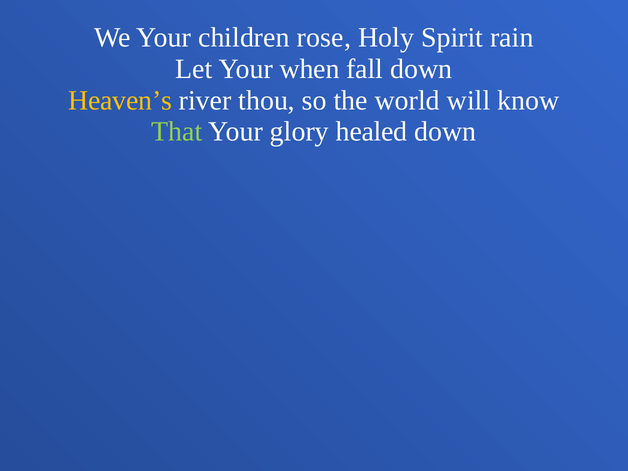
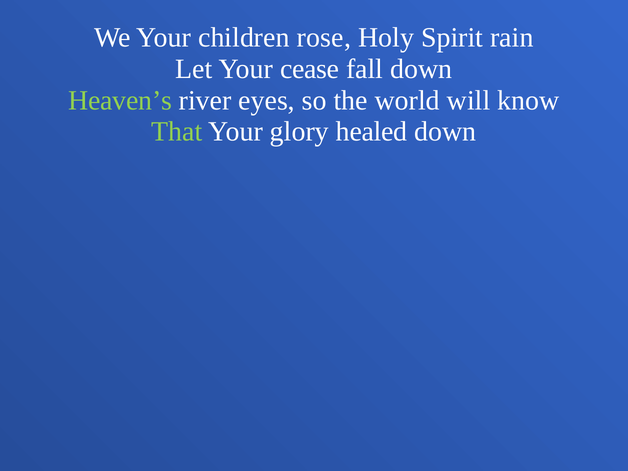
when: when -> cease
Heaven’s colour: yellow -> light green
thou: thou -> eyes
